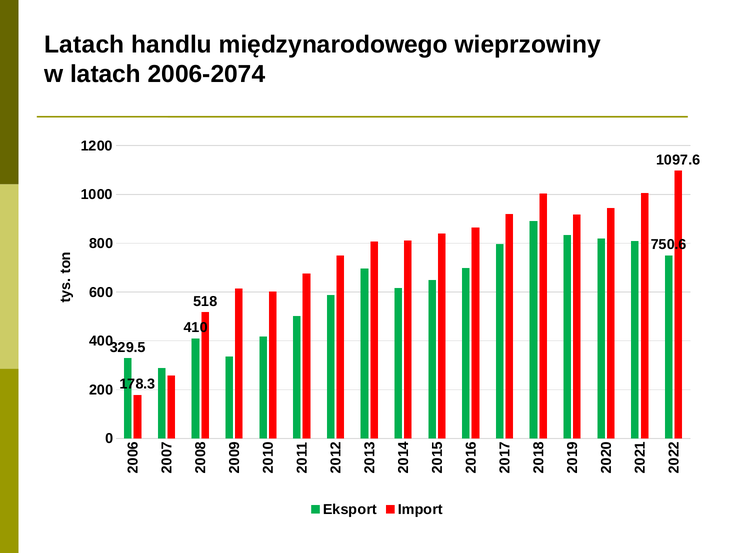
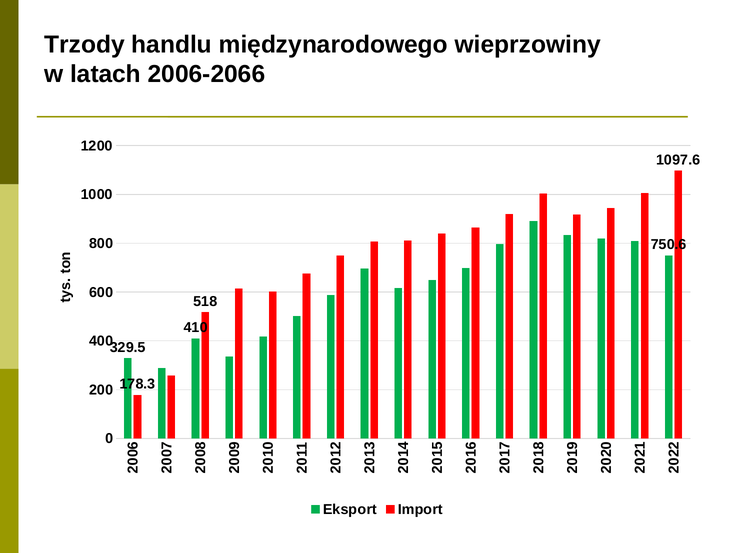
Latach at (84, 44): Latach -> Trzody
2006-2074: 2006-2074 -> 2006-2066
